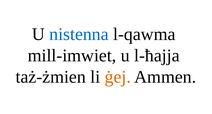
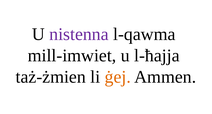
nistenna colour: blue -> purple
